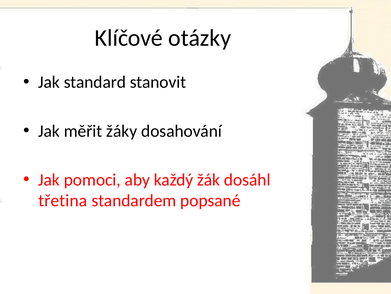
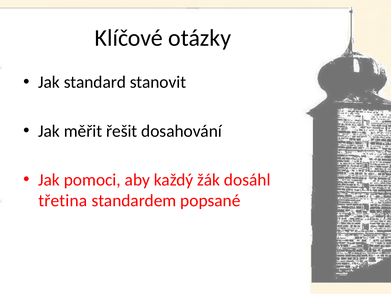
žáky: žáky -> řešit
